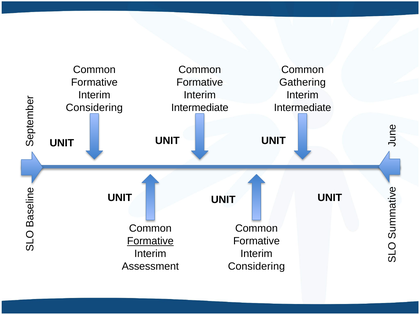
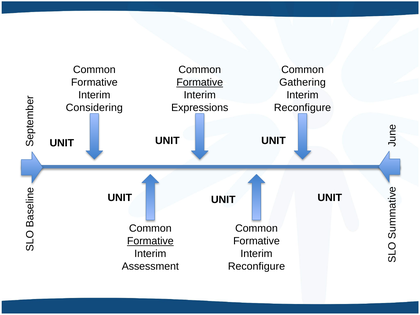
Formative at (200, 82) underline: none -> present
Intermediate at (200, 108): Intermediate -> Expressions
Intermediate at (303, 108): Intermediate -> Reconfigure
Considering at (256, 266): Considering -> Reconfigure
